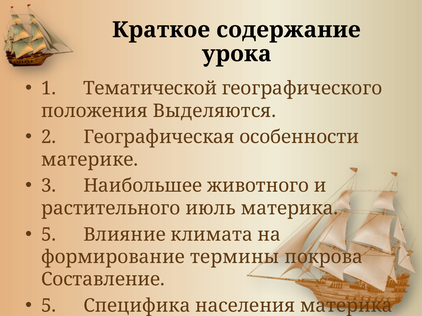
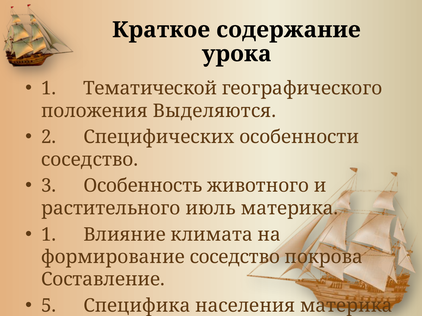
Географическая: Географическая -> Специфических
материке at (90, 160): материке -> соседство
Наибольшее: Наибольшее -> Особенность
5 at (49, 235): 5 -> 1
формирование термины: термины -> соседство
